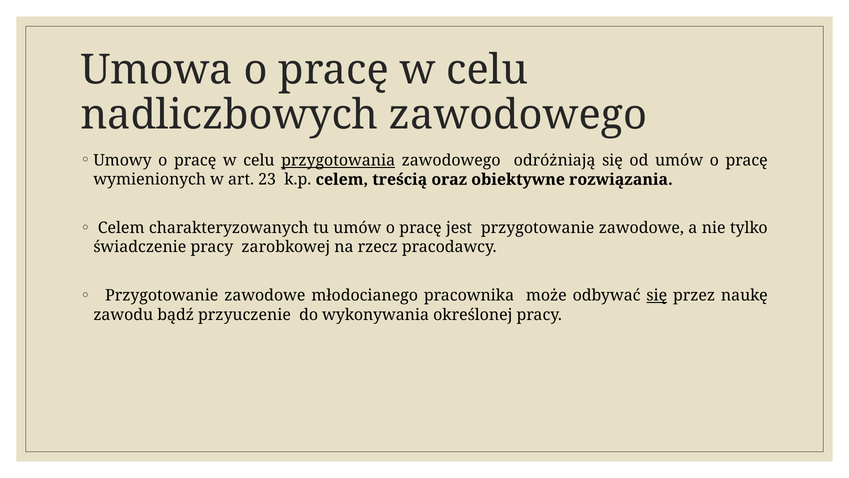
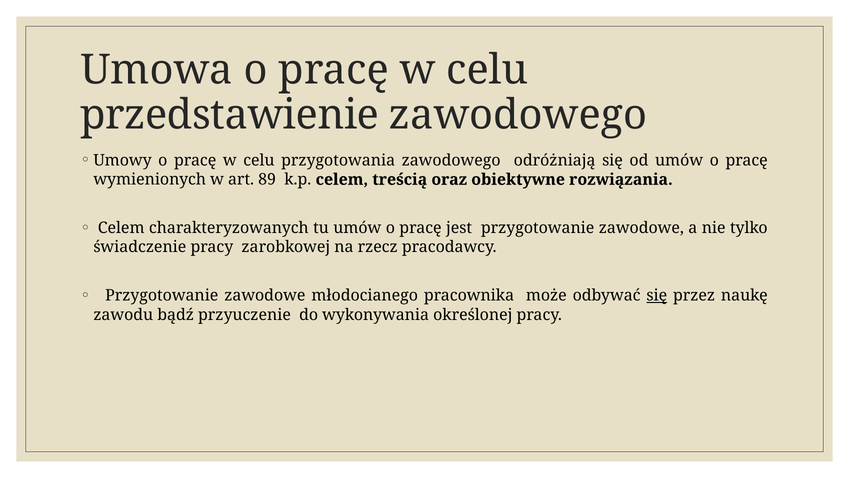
nadliczbowych: nadliczbowych -> przedstawienie
przygotowania underline: present -> none
23: 23 -> 89
